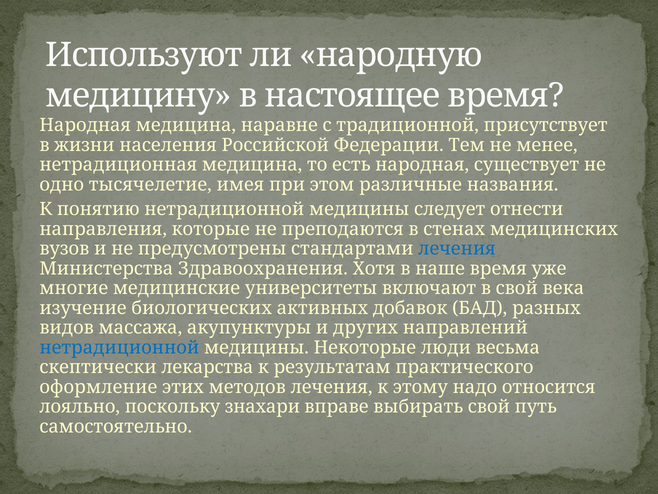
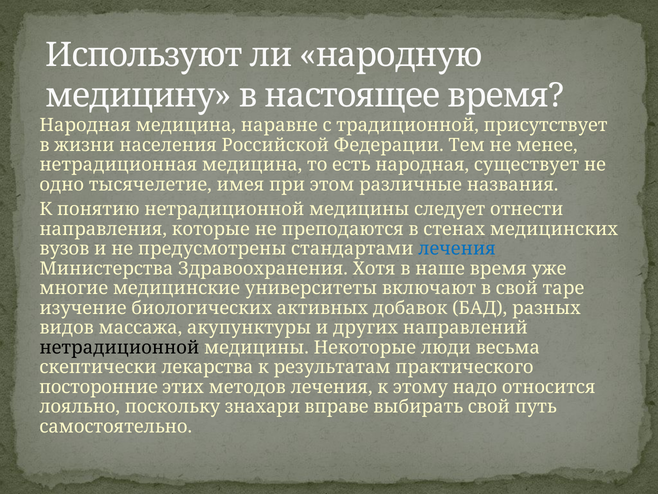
века: века -> таре
нетрадиционной at (119, 347) colour: blue -> black
оформление: оформление -> посторонние
